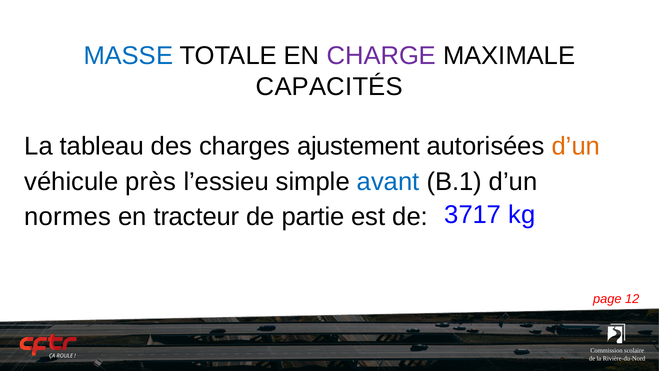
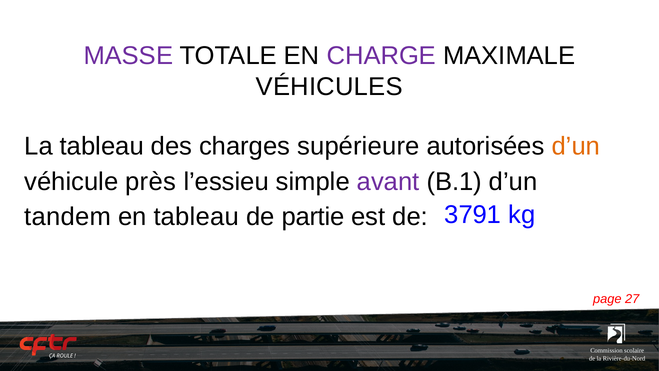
MASSE colour: blue -> purple
CAPACITÉS: CAPACITÉS -> VÉHICULES
ajustement: ajustement -> supérieure
avant colour: blue -> purple
normes: normes -> tandem
en tracteur: tracteur -> tableau
3717: 3717 -> 3791
12: 12 -> 27
